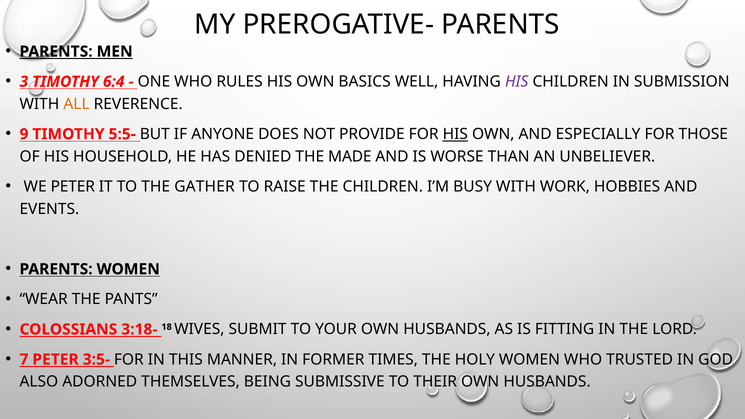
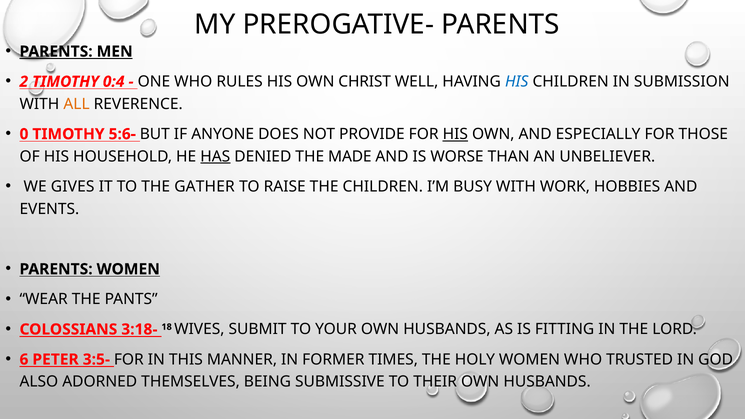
3: 3 -> 2
6:4: 6:4 -> 0:4
BASICS: BASICS -> CHRIST
HIS at (517, 82) colour: purple -> blue
9: 9 -> 0
5:5-: 5:5- -> 5:6-
HAS underline: none -> present
WE PETER: PETER -> GIVES
7: 7 -> 6
